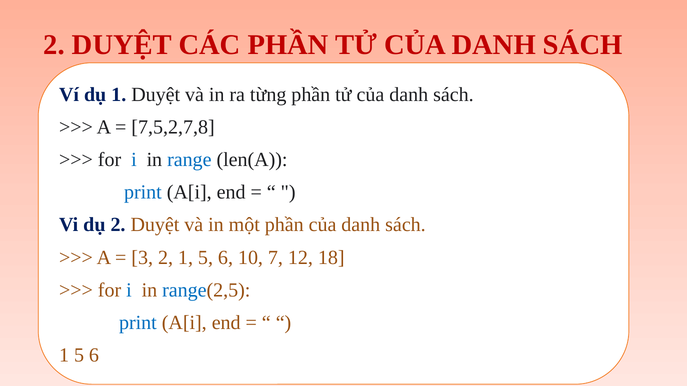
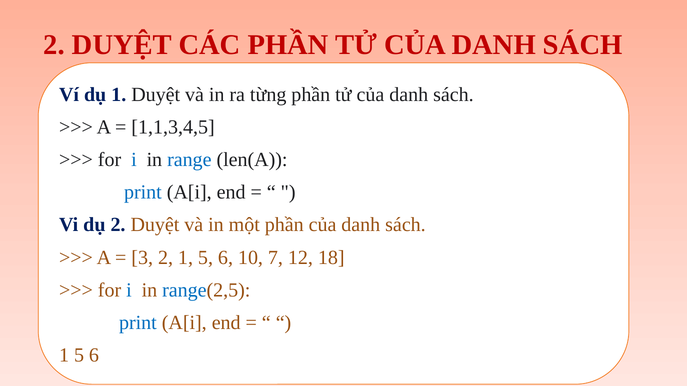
7,5,2,7,8: 7,5,2,7,8 -> 1,1,3,4,5
